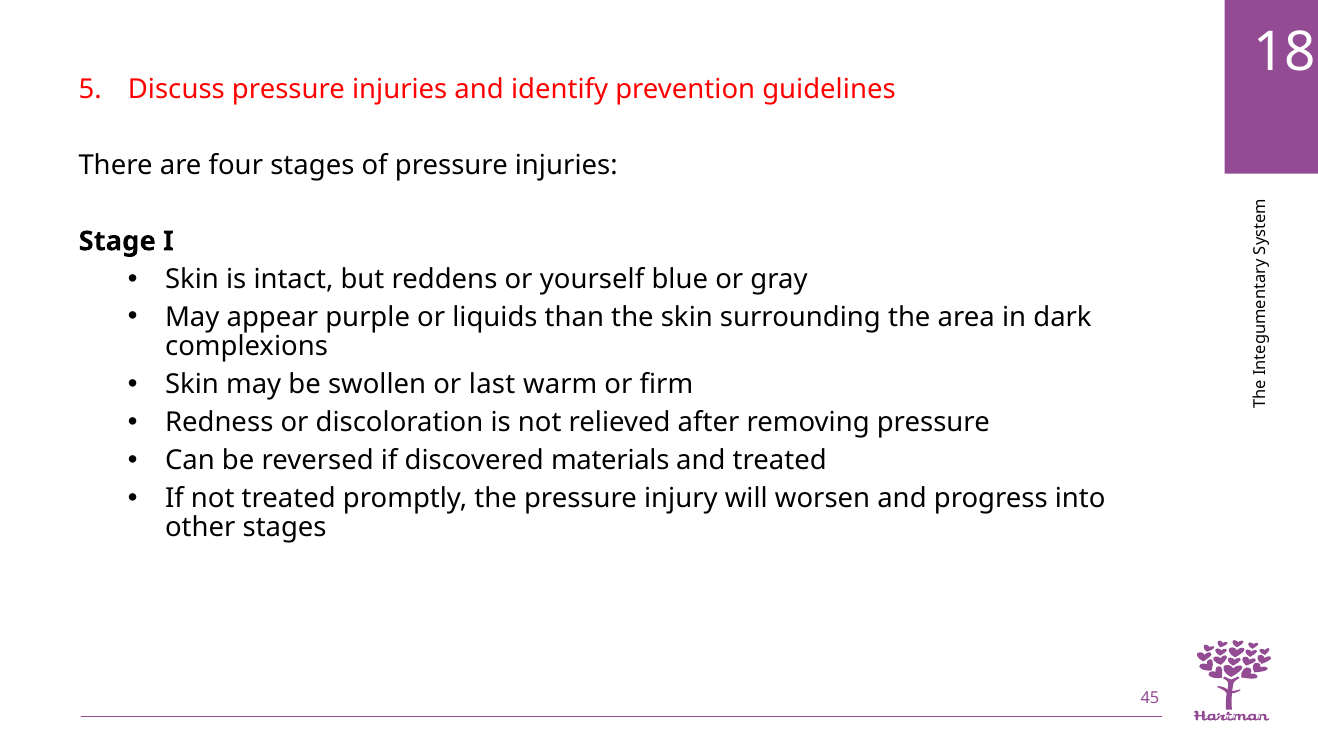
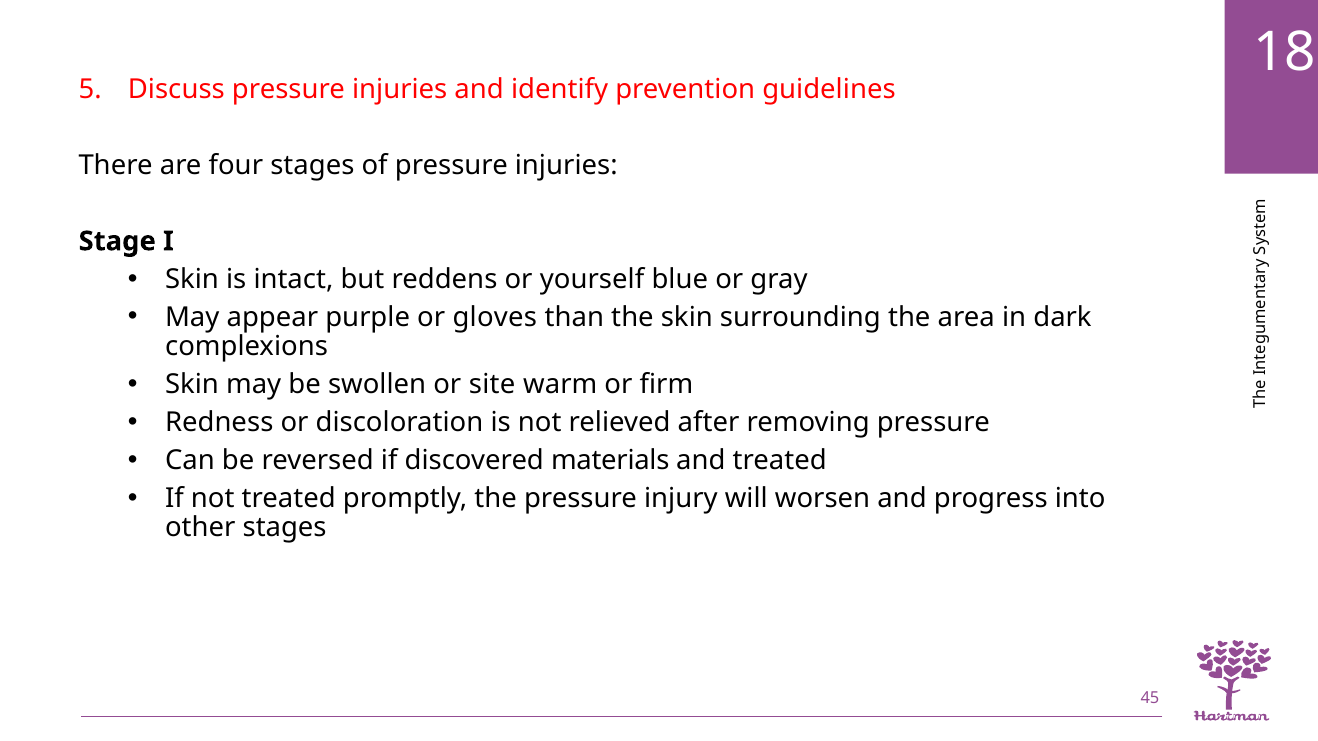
liquids: liquids -> gloves
last: last -> site
